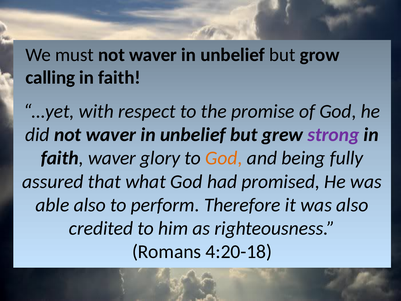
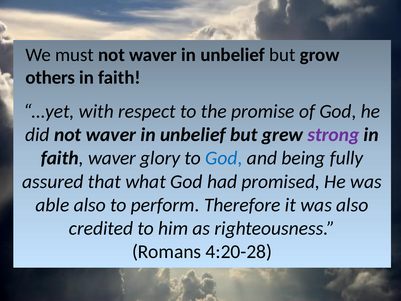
calling: calling -> others
God at (224, 158) colour: orange -> blue
4:20-18: 4:20-18 -> 4:20-28
